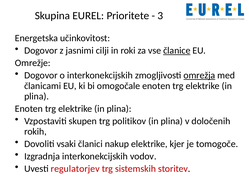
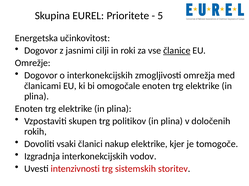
3: 3 -> 5
omrežja underline: present -> none
regulatorjev: regulatorjev -> intenzivnosti
